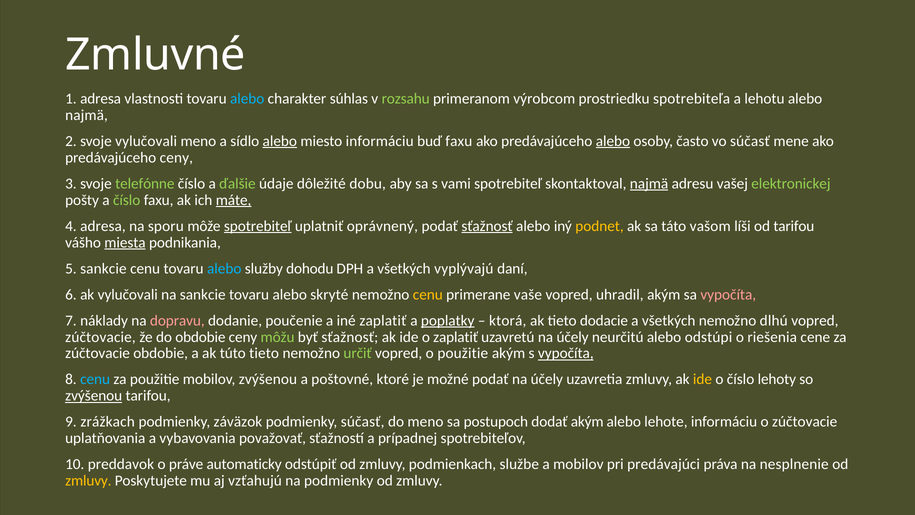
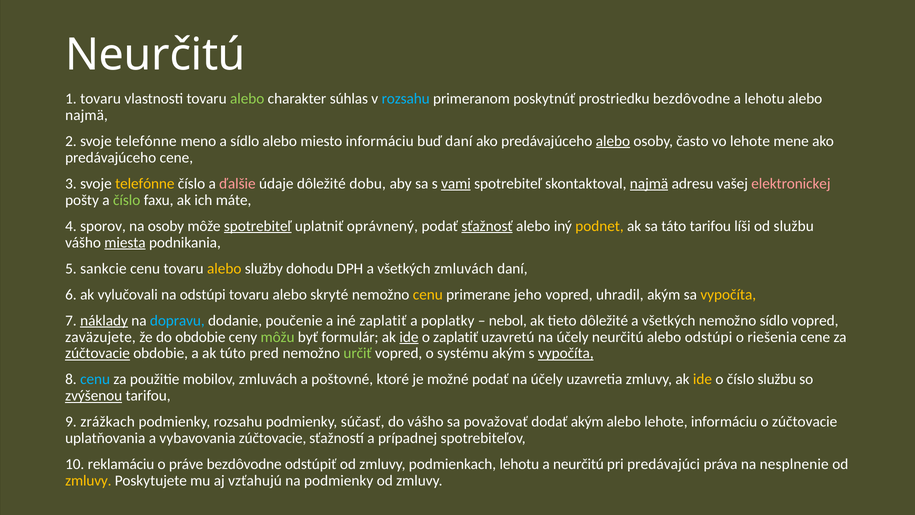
Zmluvné at (155, 55): Zmluvné -> Neurčitú
1 adresa: adresa -> tovaru
alebo at (247, 99) colour: light blue -> light green
rozsahu at (406, 99) colour: light green -> light blue
výrobcom: výrobcom -> poskytnúť
prostriedku spotrebiteľa: spotrebiteľa -> bezdôvodne
2 svoje vylučovali: vylučovali -> telefónne
alebo at (280, 141) underline: present -> none
buď faxu: faxu -> daní
vo súčasť: súčasť -> lehote
predávajúceho ceny: ceny -> cene
telefónne at (145, 183) colour: light green -> yellow
ďalšie colour: light green -> pink
vami underline: none -> present
elektronickej colour: light green -> pink
máte underline: present -> none
4 adresa: adresa -> sporov
na sporu: sporu -> osoby
táto vašom: vašom -> tarifou
od tarifou: tarifou -> službu
alebo at (224, 268) colour: light blue -> yellow
všetkých vyplývajú: vyplývajú -> zmluvách
na sankcie: sankcie -> odstúpi
vaše: vaše -> jeho
vypočíta at (728, 294) colour: pink -> yellow
náklady underline: none -> present
dopravu colour: pink -> light blue
poplatky underline: present -> none
ktorá: ktorá -> nebol
tieto dodacie: dodacie -> dôležité
nemožno dlhú: dlhú -> sídlo
zúčtovacie at (100, 337): zúčtovacie -> zaväzujete
byť sťažnosť: sťažnosť -> formulár
ide at (409, 337) underline: none -> present
zúčtovacie at (98, 353) underline: none -> present
túto tieto: tieto -> pred
o použitie: použitie -> systému
mobilov zvýšenou: zvýšenou -> zmluvách
číslo lehoty: lehoty -> službu
podmienky záväzok: záväzok -> rozsahu
do meno: meno -> vášho
postupoch: postupoch -> považovať
vybavovania považovať: považovať -> zúčtovacie
preddavok: preddavok -> reklamáciu
práve automaticky: automaticky -> bezdôvodne
podmienkach službe: službe -> lehotu
a mobilov: mobilov -> neurčitú
